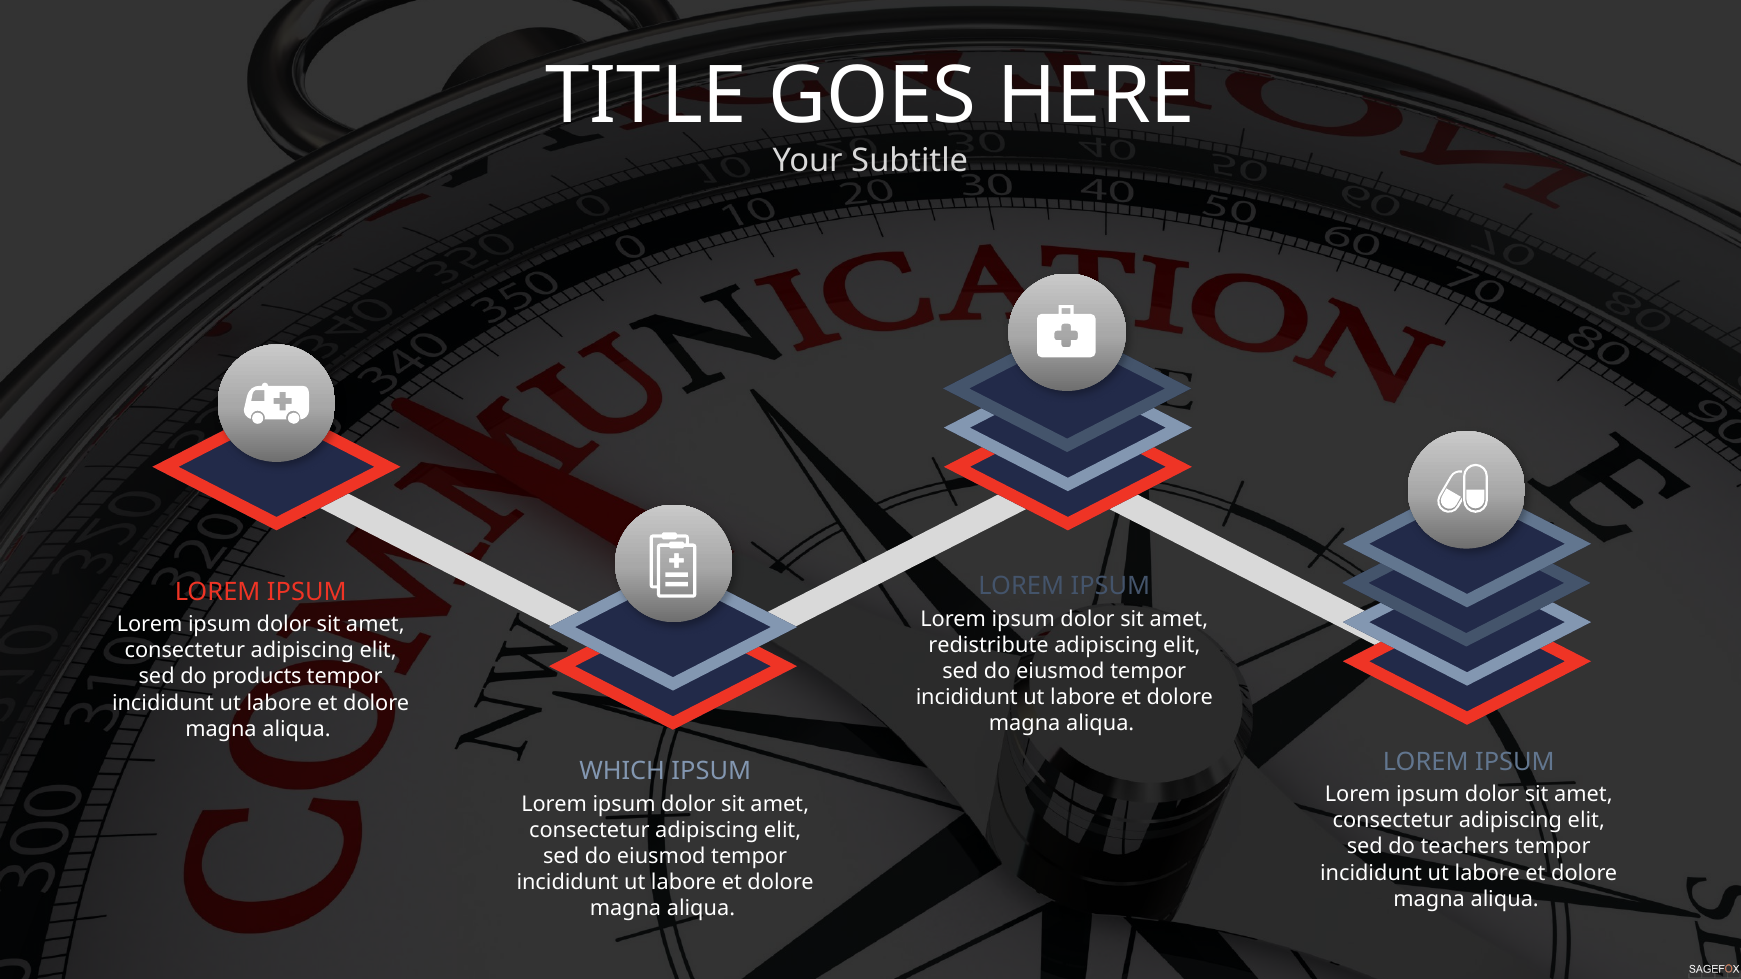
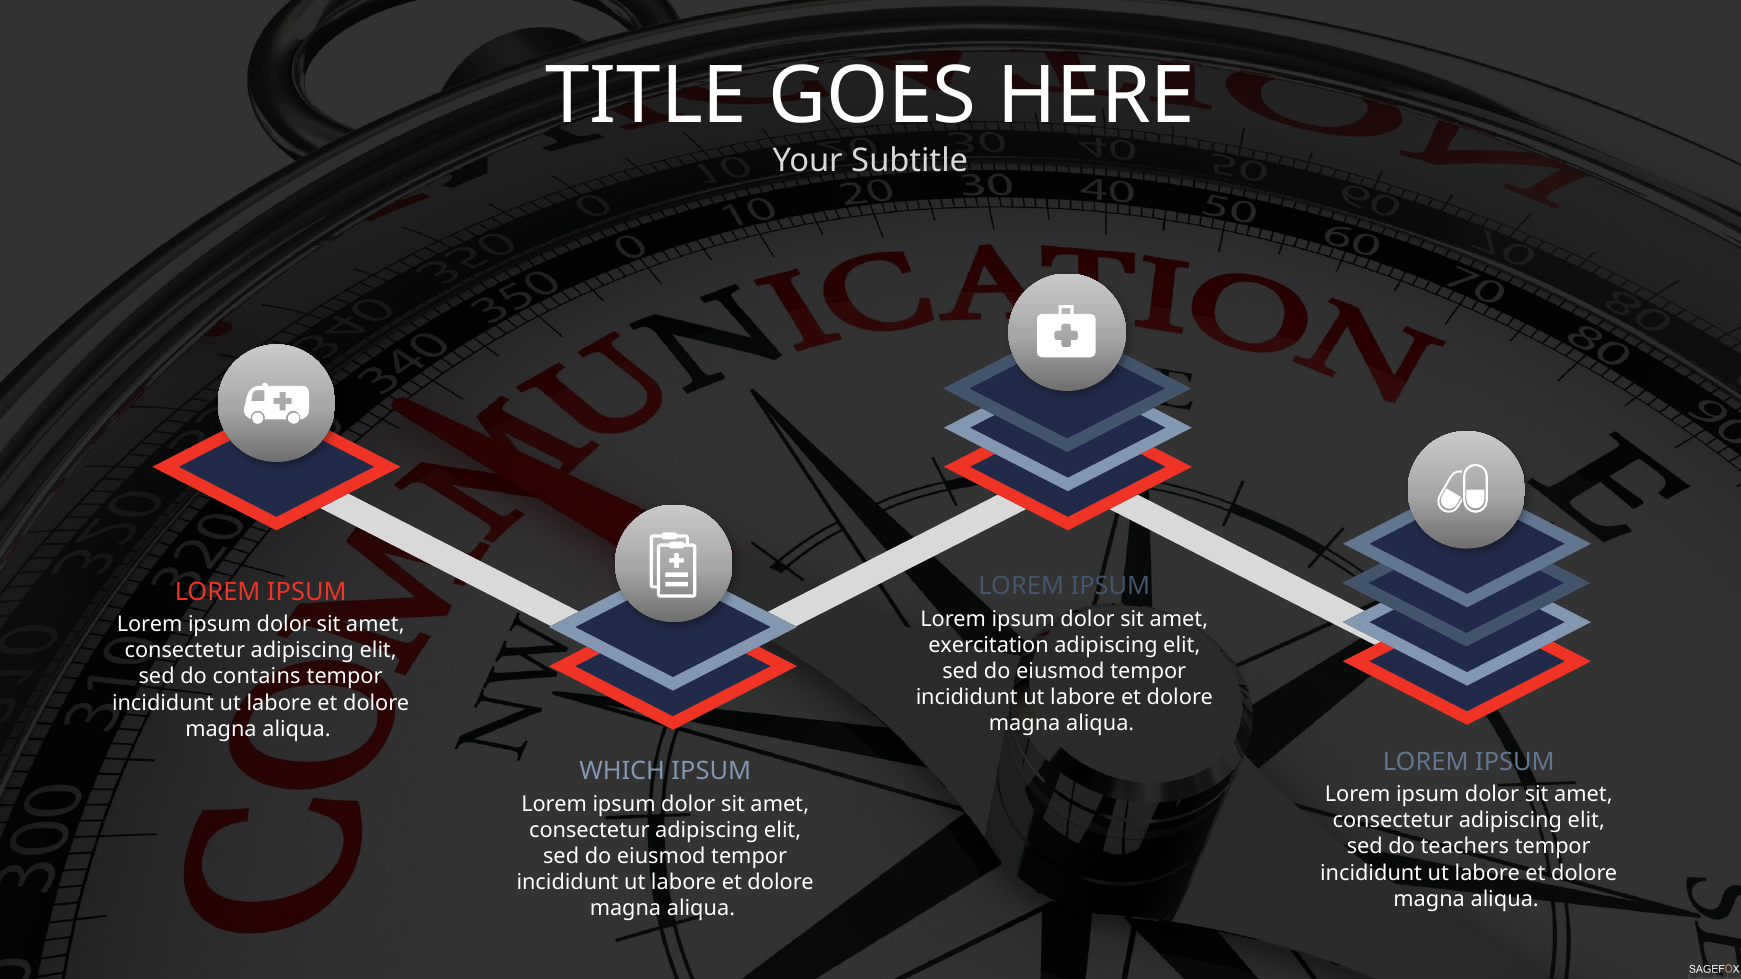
redistribute: redistribute -> exercitation
products: products -> contains
